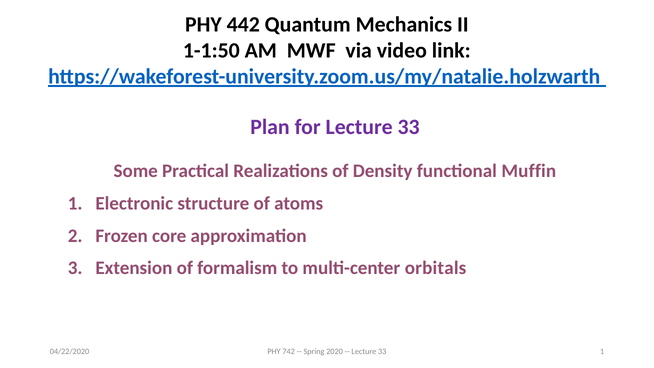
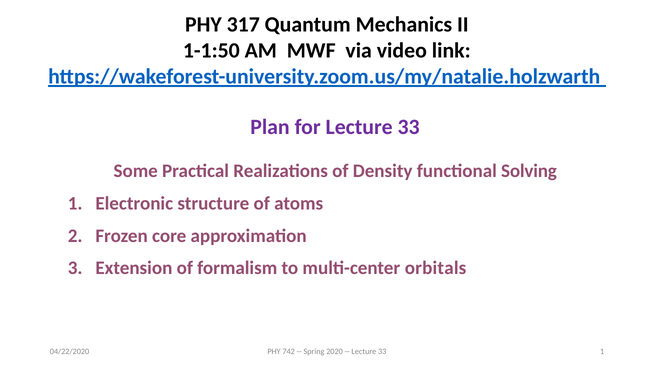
442: 442 -> 317
Muffin: Muffin -> Solving
